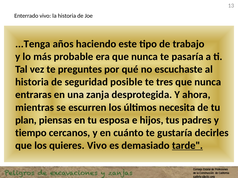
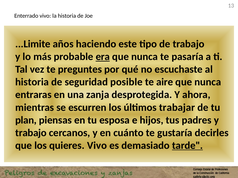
...Tenga: ...Tenga -> ...Limite
era underline: none -> present
tres: tres -> aire
necesita: necesita -> trabajar
tiempo at (31, 133): tiempo -> trabajo
